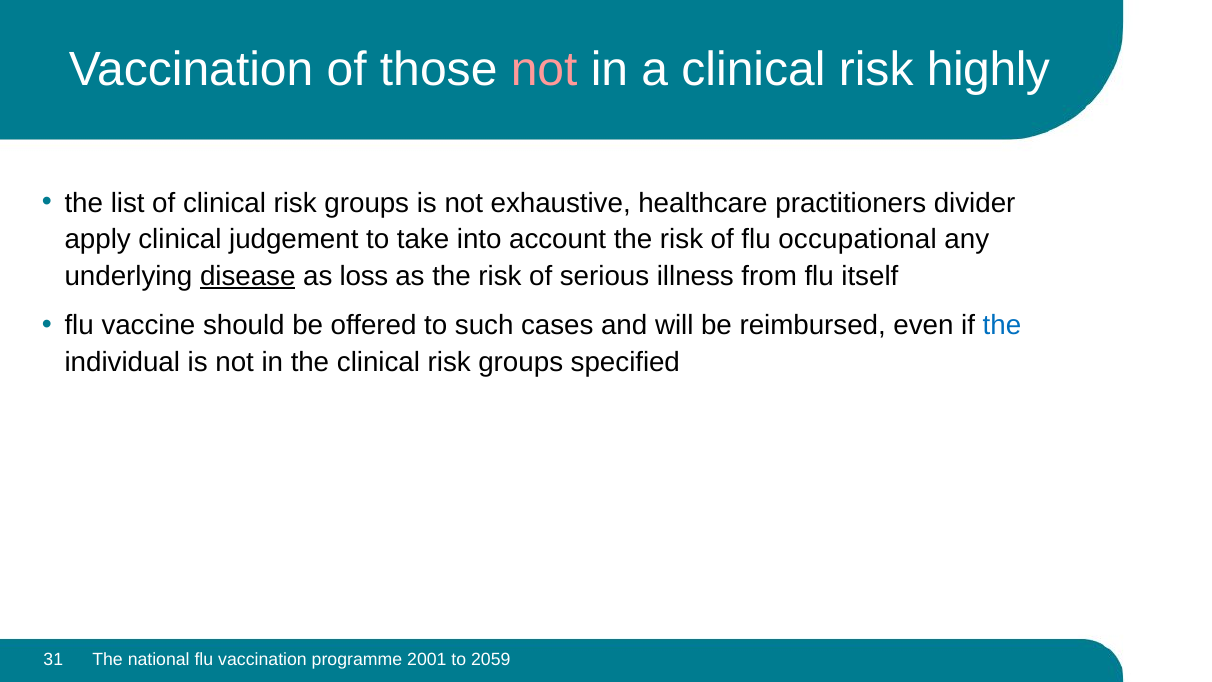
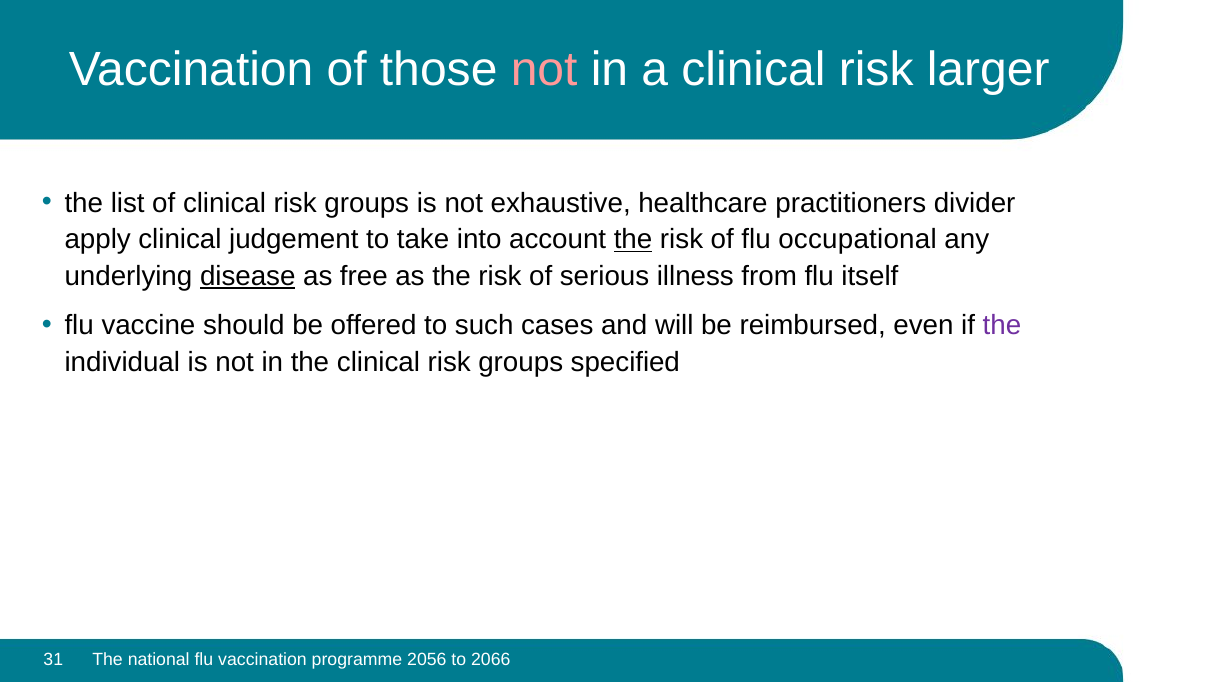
highly: highly -> larger
the at (633, 240) underline: none -> present
loss: loss -> free
the at (1002, 325) colour: blue -> purple
2001: 2001 -> 2056
2059: 2059 -> 2066
